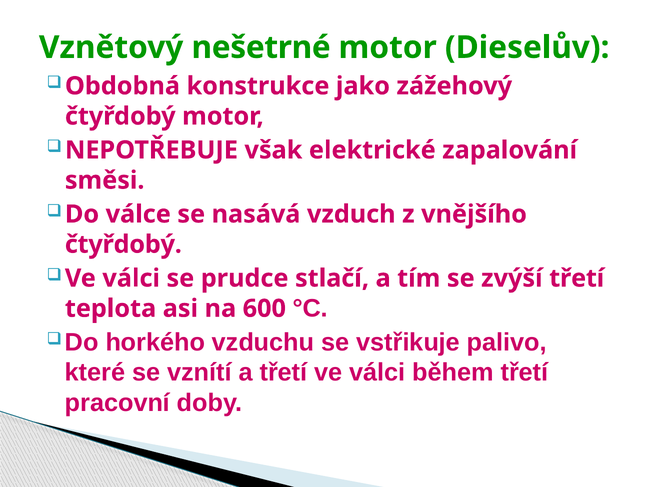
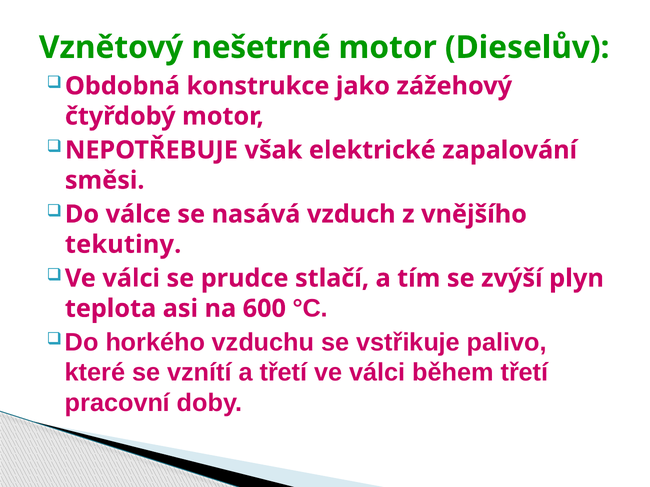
čtyřdobý at (123, 245): čtyřdobý -> tekutiny
zvýší třetí: třetí -> plyn
